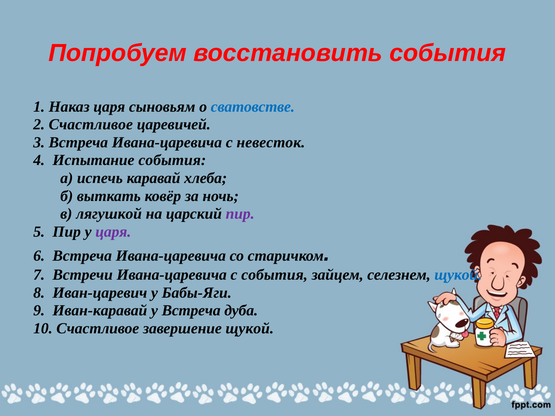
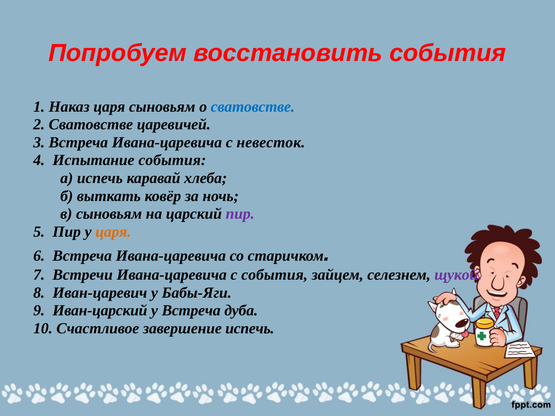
2 Счастливое: Счастливое -> Сватовстве
в лягушкой: лягушкой -> сыновьям
царя at (113, 232) colour: purple -> orange
щукой at (458, 275) colour: blue -> purple
Иван-каравай: Иван-каравай -> Иван-царский
завершение щукой: щукой -> испечь
